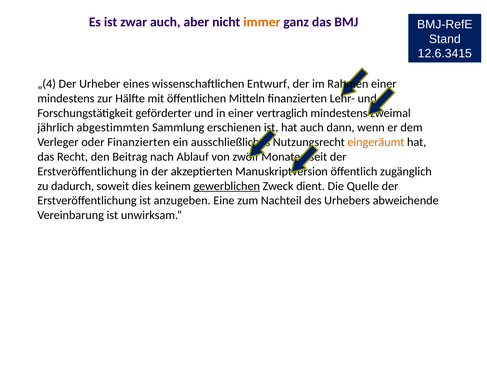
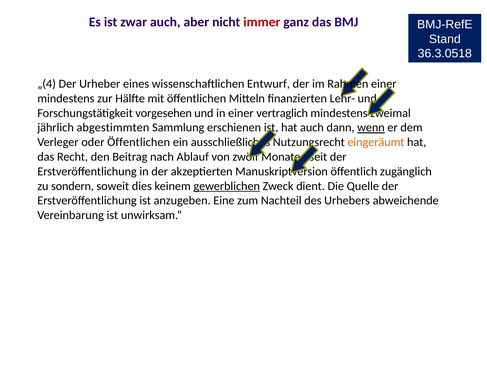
immer colour: orange -> red
12.6.3415: 12.6.3415 -> 36.3.0518
geförderter: geförderter -> vorgesehen
wenn underline: none -> present
oder Finanzierten: Finanzierten -> Öffentlichen
dadurch: dadurch -> sondern
